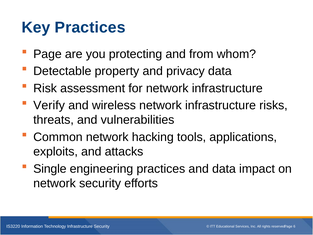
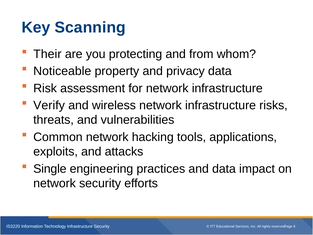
Key Practices: Practices -> Scanning
Page at (47, 54): Page -> Their
Detectable: Detectable -> Noticeable
